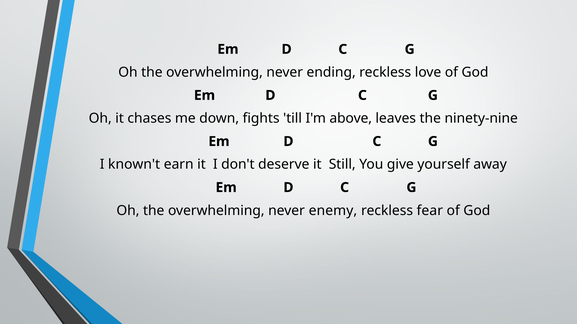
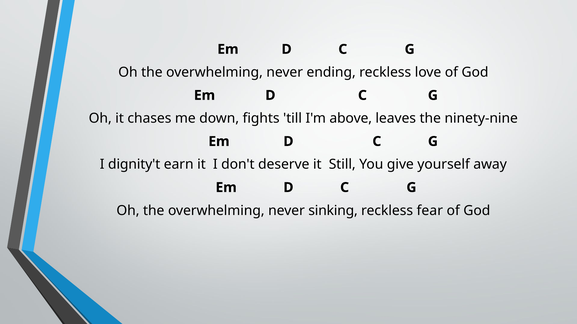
known't: known't -> dignity't
enemy: enemy -> sinking
